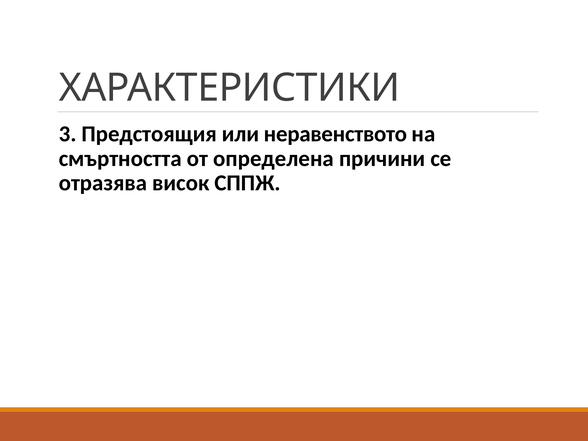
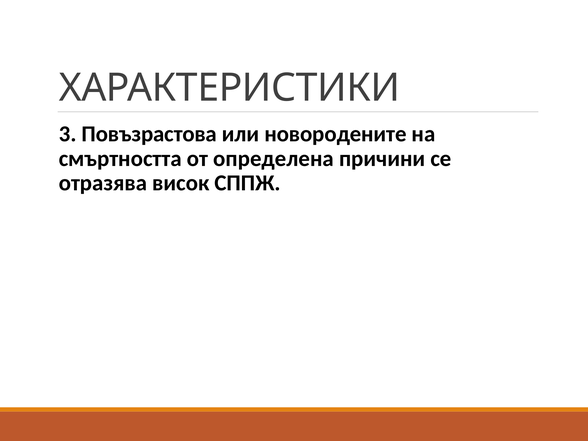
Предстоящия: Предстоящия -> Повъзрастова
неравенството: неравенството -> новородените
